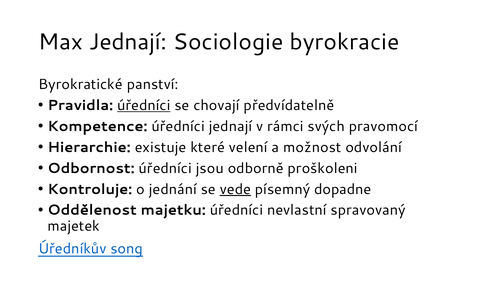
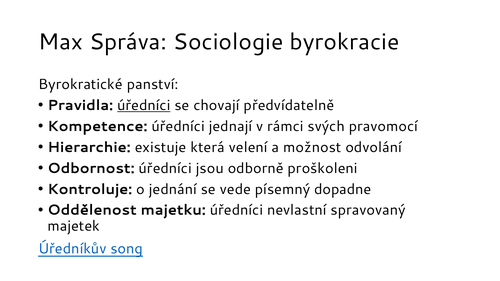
Max Jednají: Jednají -> Správa
které: které -> která
vede underline: present -> none
